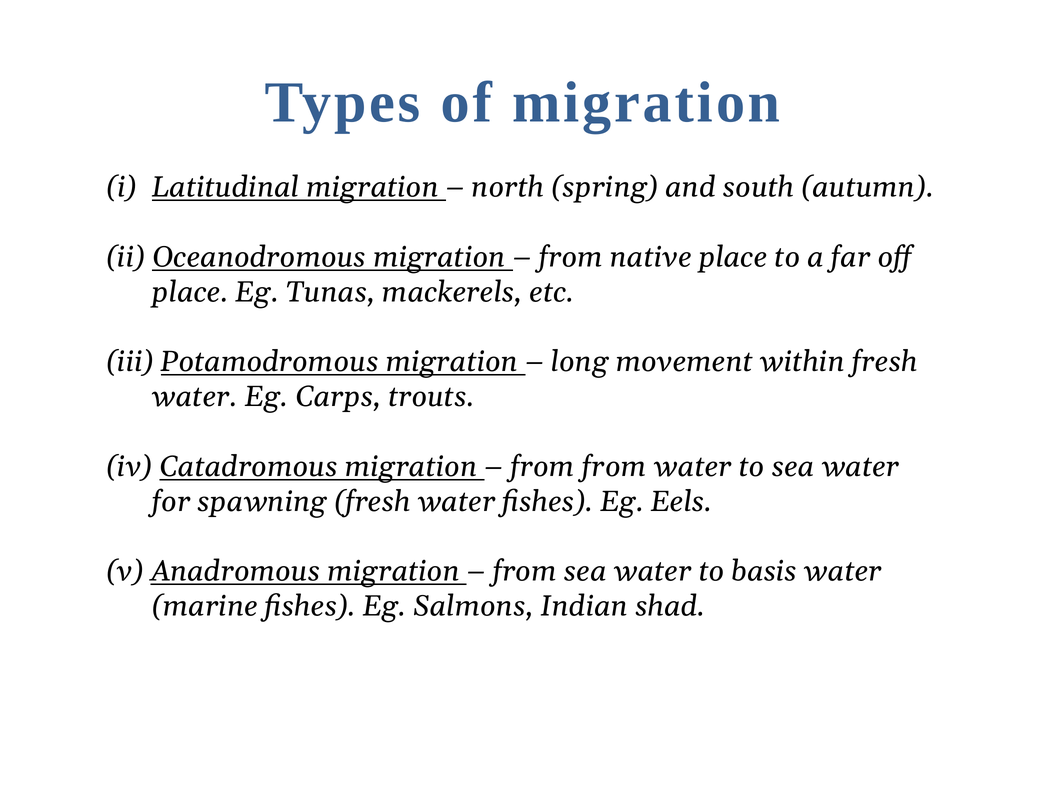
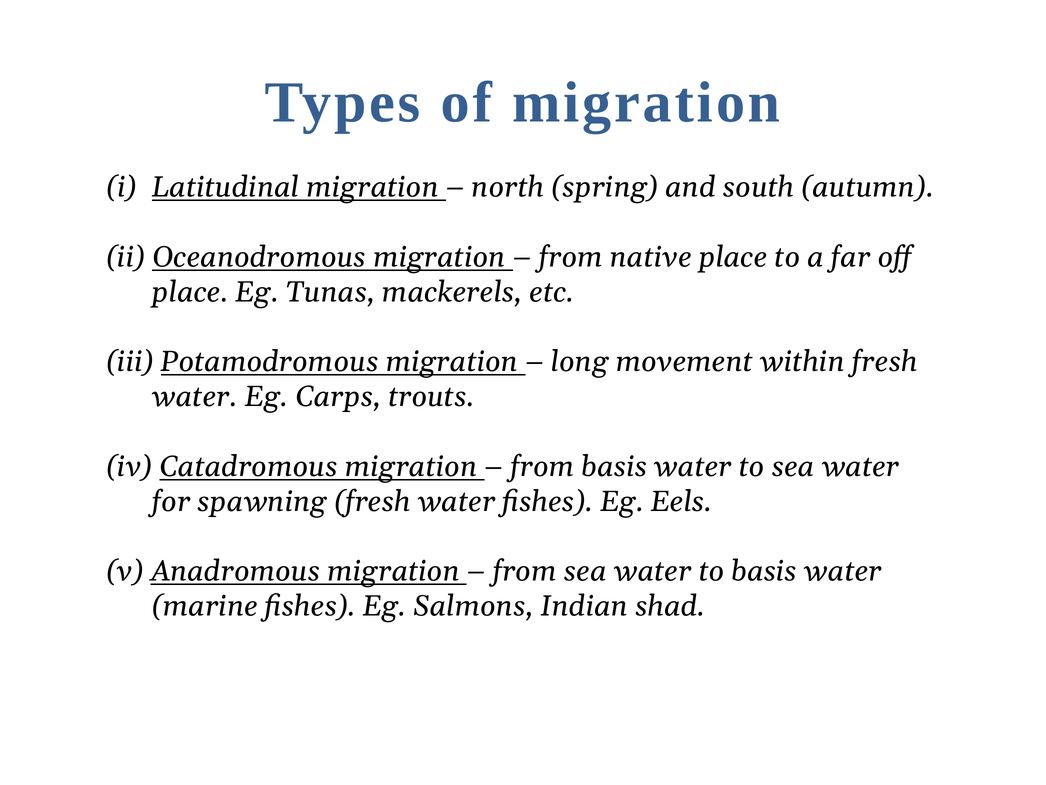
from from: from -> basis
